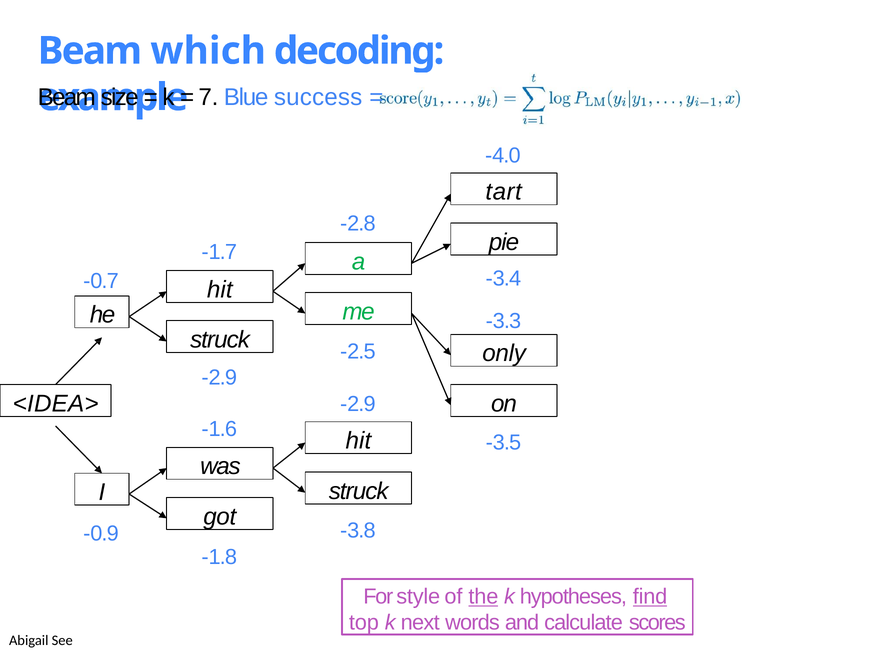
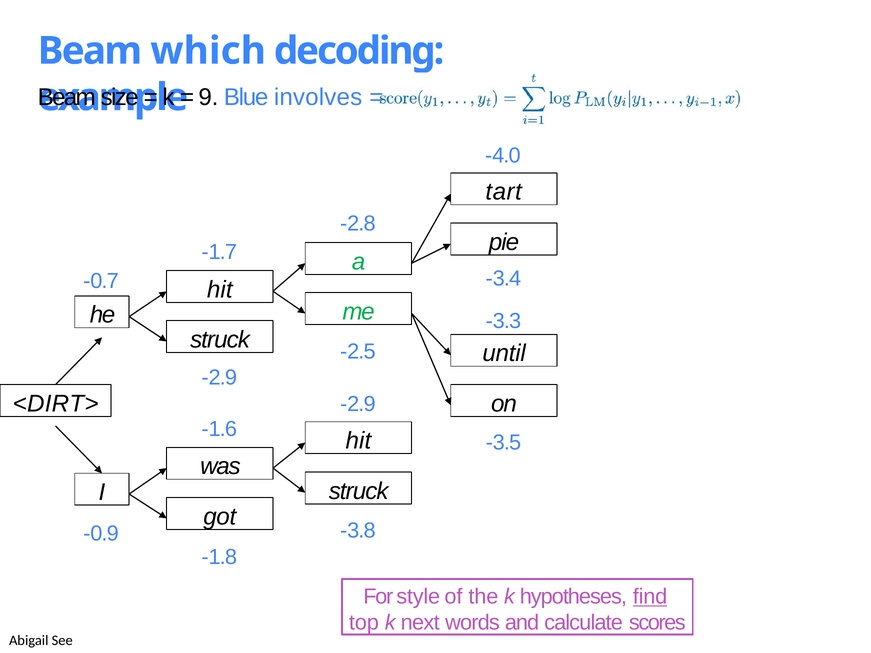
7: 7 -> 9
success: success -> involves
only: only -> until
<IDEA>: <IDEA> -> <DIRT>
the underline: present -> none
